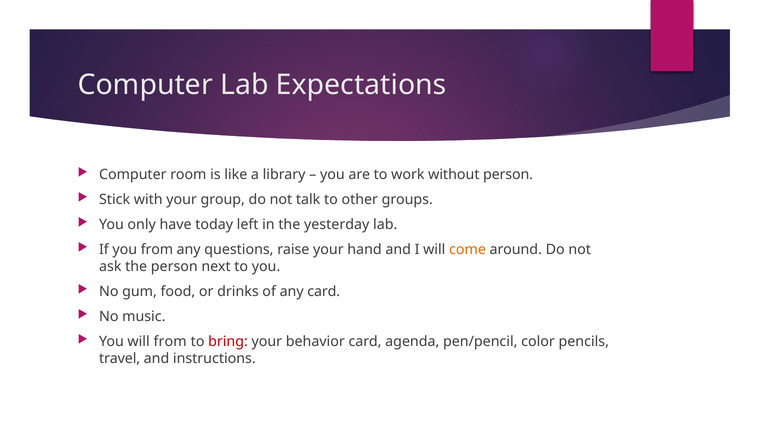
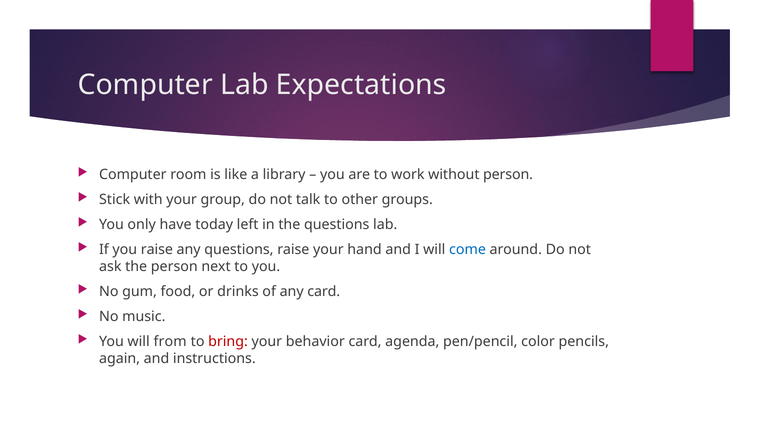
the yesterday: yesterday -> questions
you from: from -> raise
come colour: orange -> blue
travel: travel -> again
